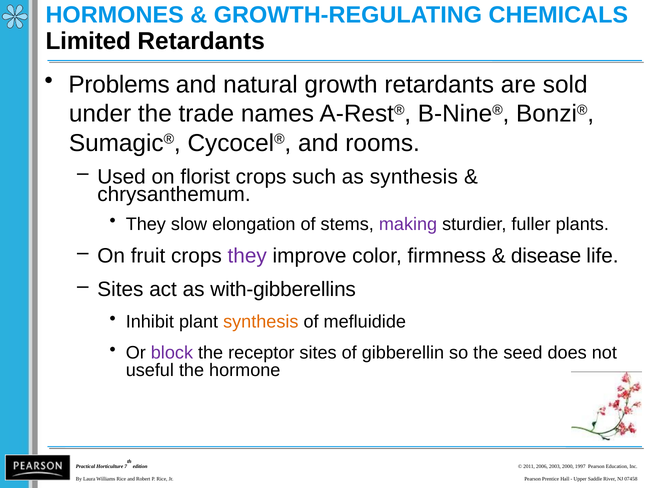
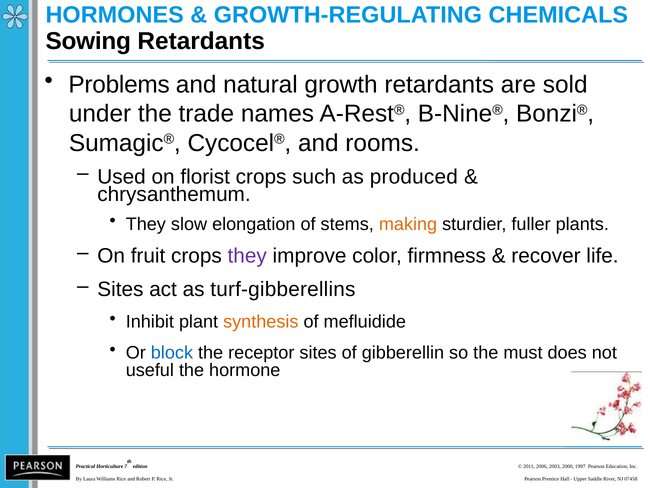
Limited: Limited -> Sowing
as synthesis: synthesis -> produced
making colour: purple -> orange
disease: disease -> recover
with-gibberellins: with-gibberellins -> turf-gibberellins
block colour: purple -> blue
seed: seed -> must
